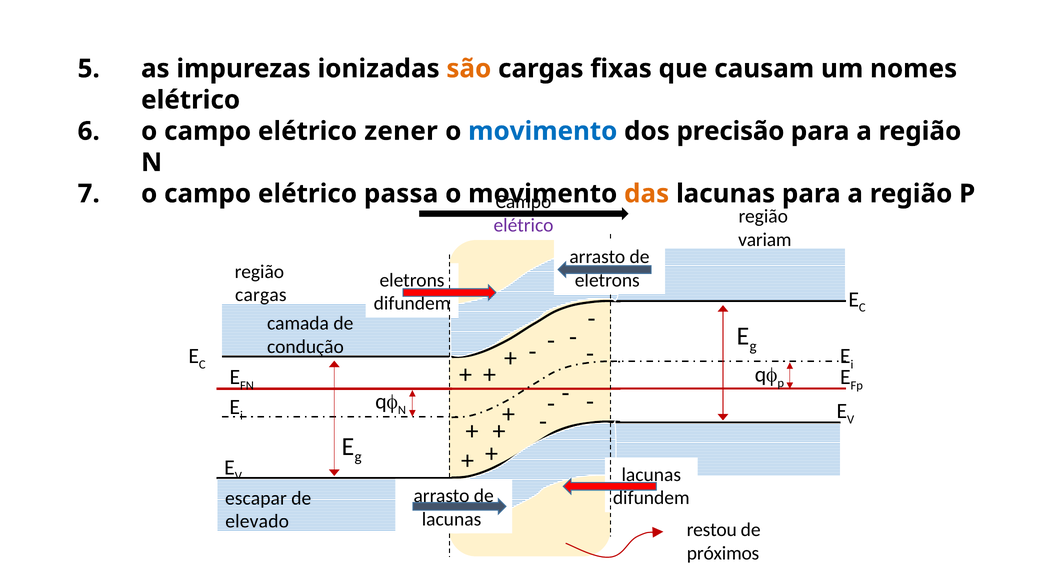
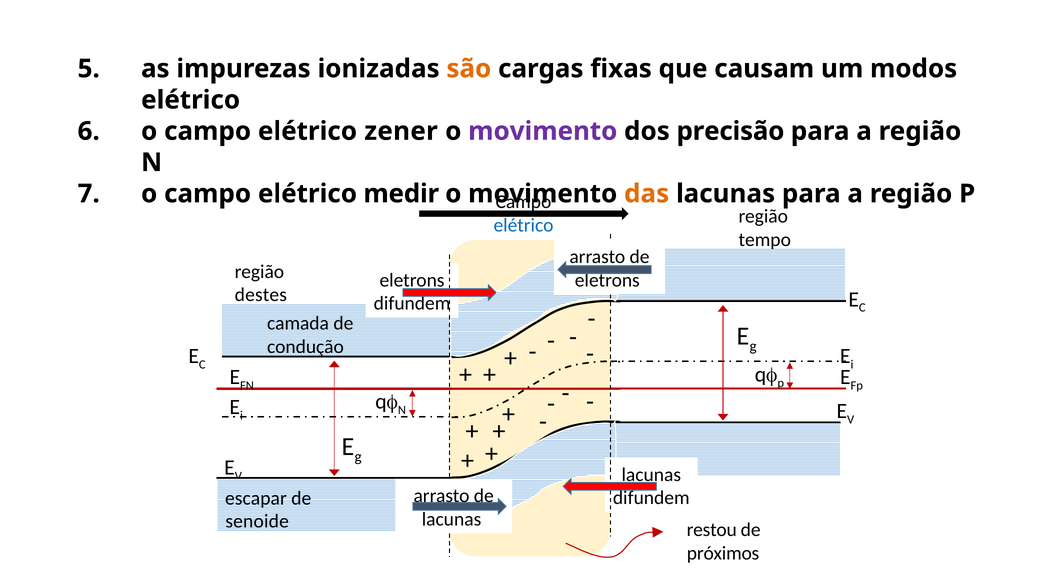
nomes: nomes -> modos
movimento at (543, 131) colour: blue -> purple
passa: passa -> medir
elétrico at (524, 225) colour: purple -> blue
variam: variam -> tempo
cargas at (261, 295): cargas -> destes
elevado: elevado -> senoide
